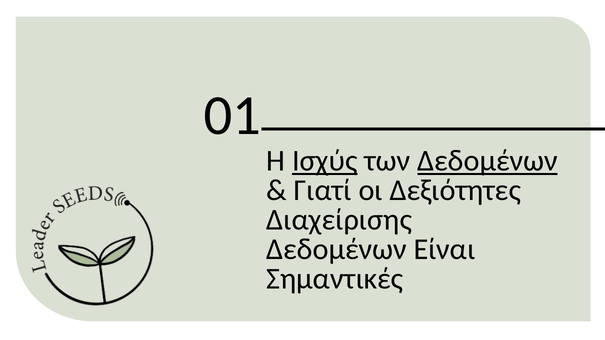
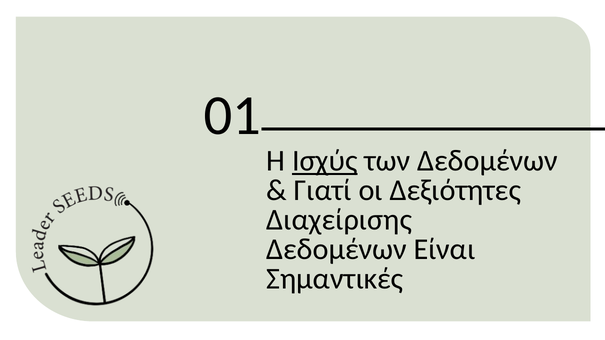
Δεδομένων at (488, 161) underline: present -> none
